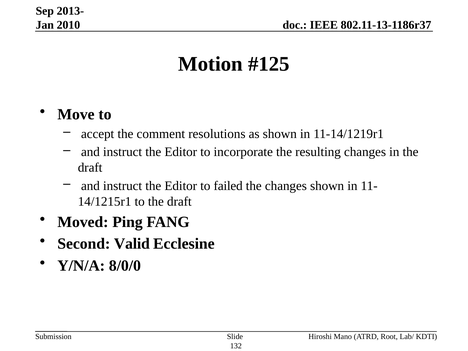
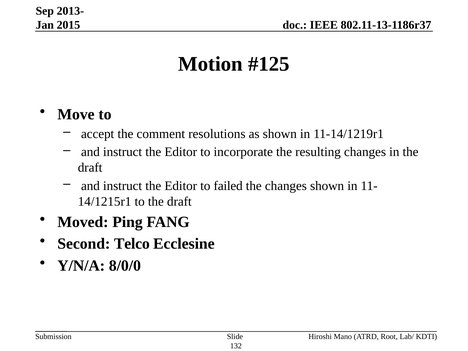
2010: 2010 -> 2015
Valid: Valid -> Telco
